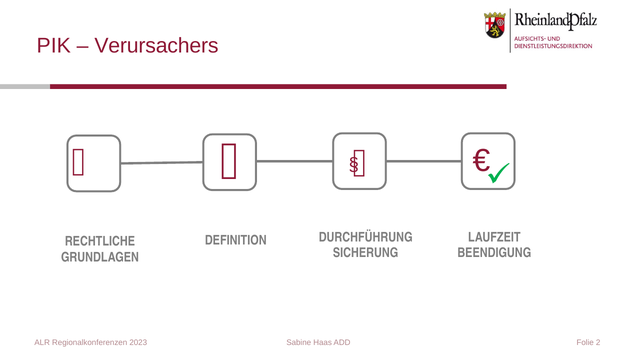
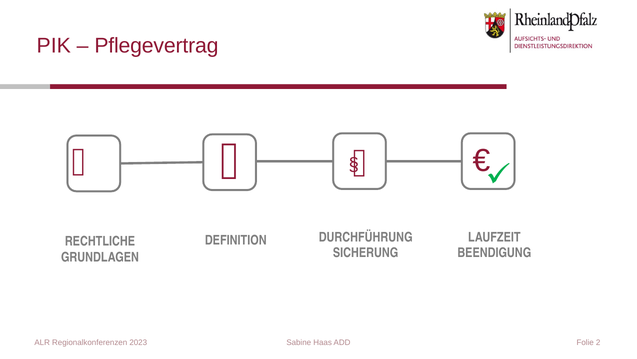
Verursachers: Verursachers -> Pflegevertrag
